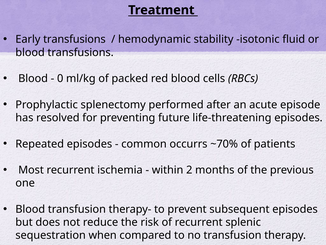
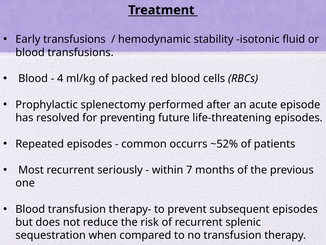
0: 0 -> 4
~70%: ~70% -> ~52%
ischemia: ischemia -> seriously
2: 2 -> 7
